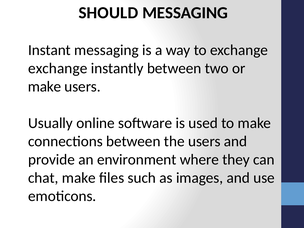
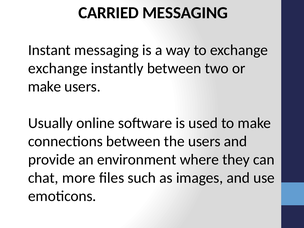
SHOULD: SHOULD -> CARRIED
chat make: make -> more
